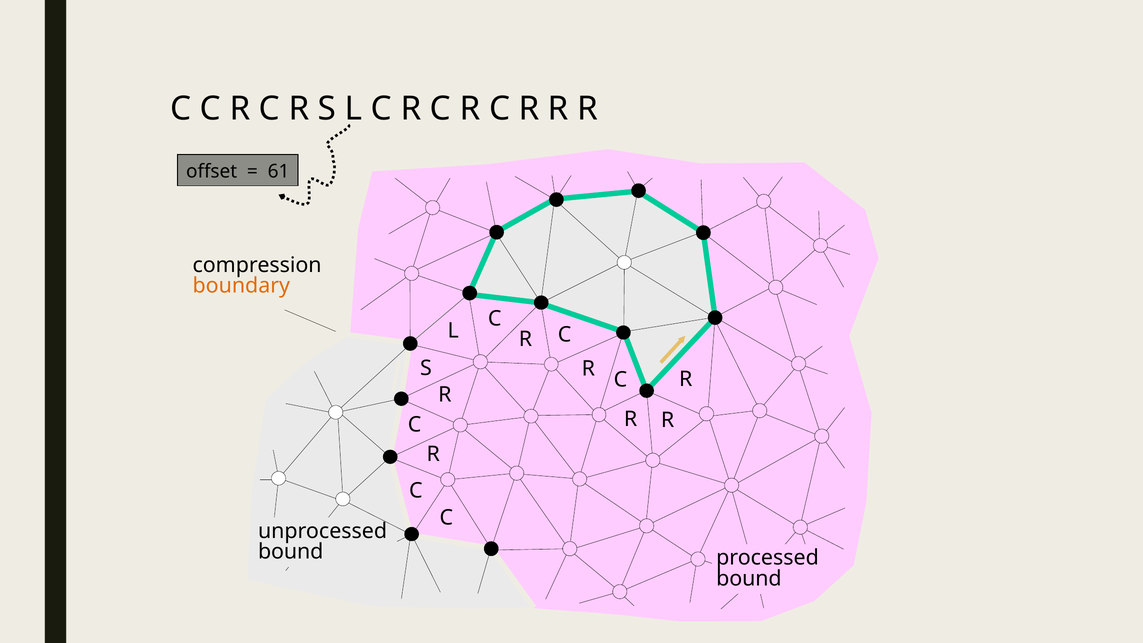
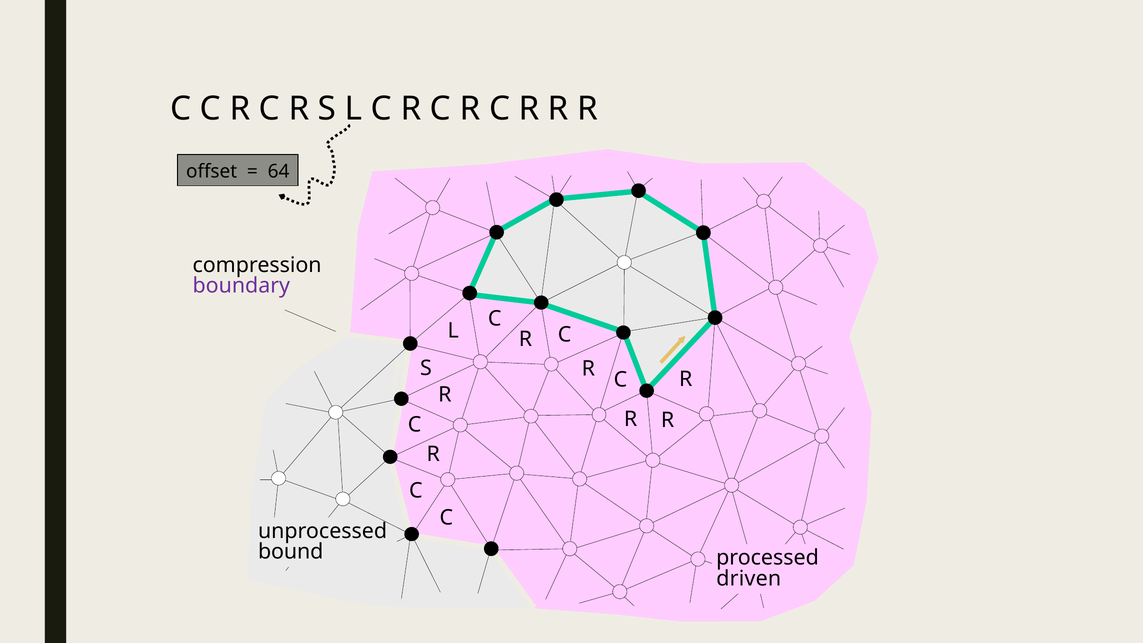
61: 61 -> 64
boundary colour: orange -> purple
bound at (749, 578): bound -> driven
